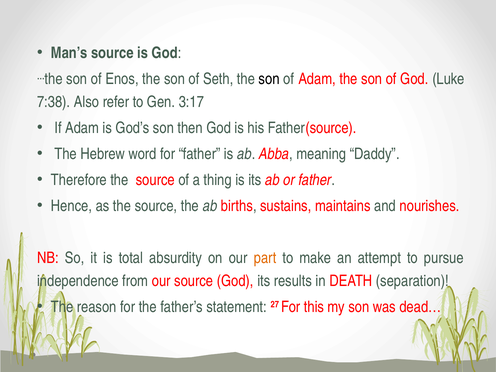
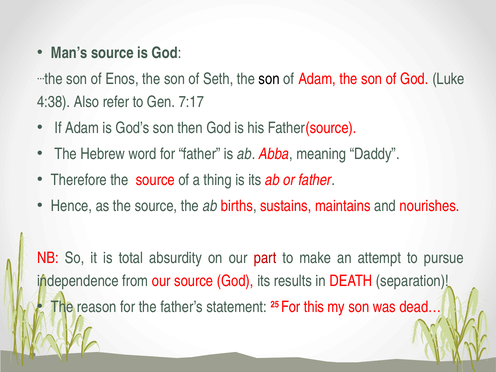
7:38: 7:38 -> 4:38
3:17: 3:17 -> 7:17
part colour: orange -> red
27: 27 -> 25
